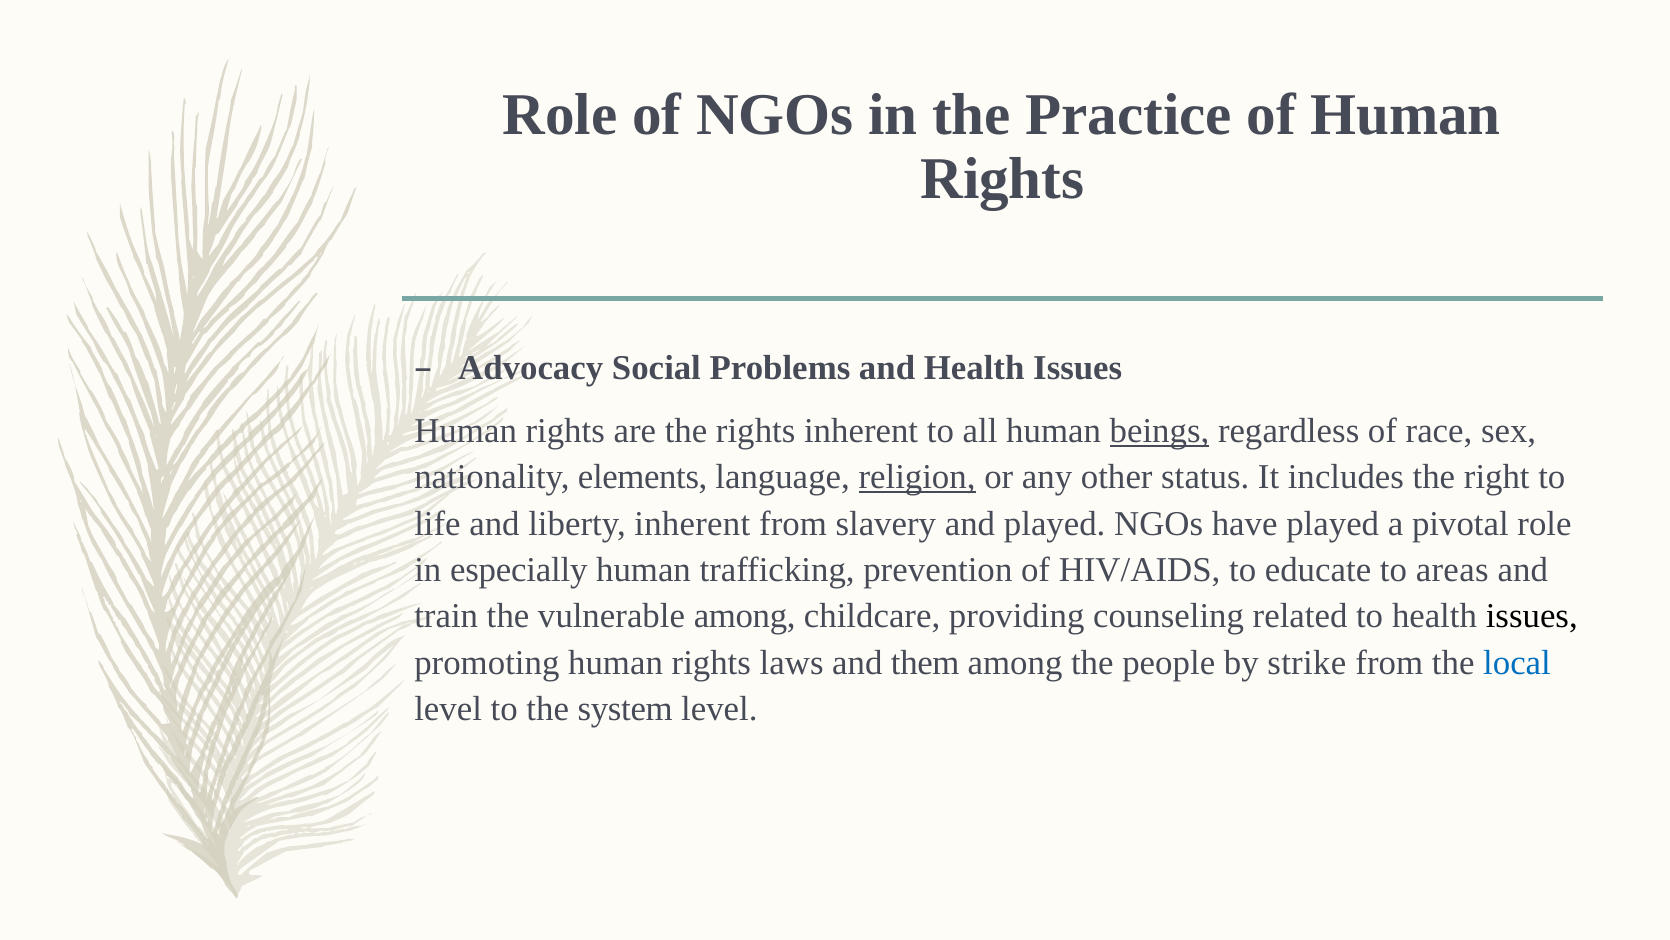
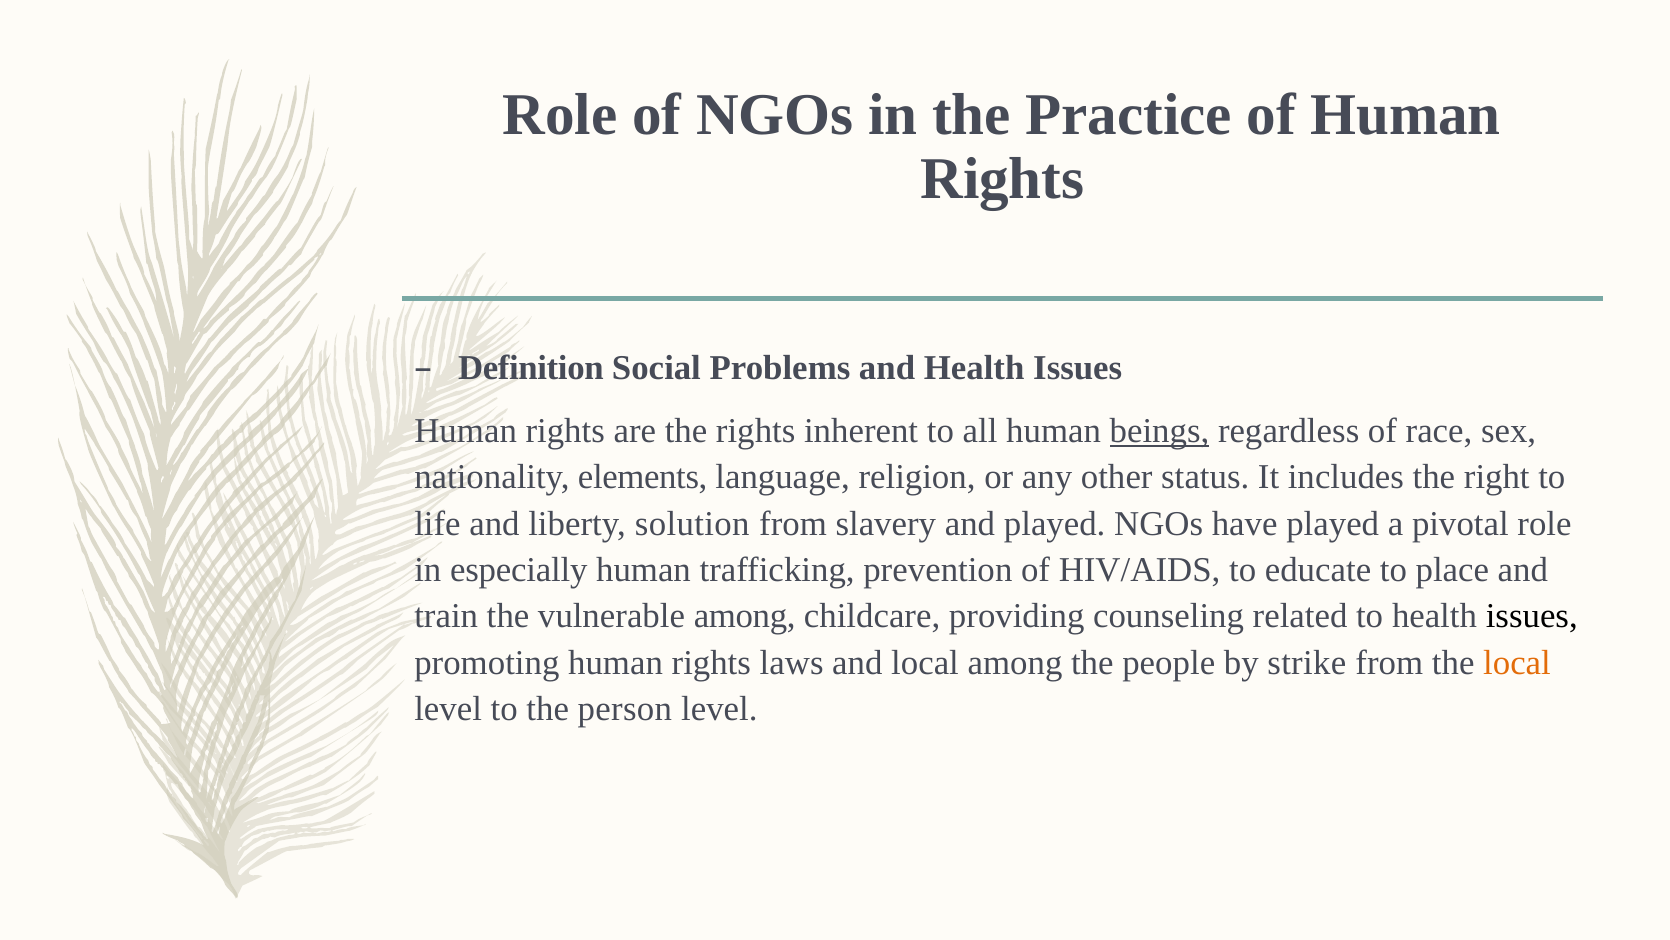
Advocacy: Advocacy -> Definition
religion underline: present -> none
liberty inherent: inherent -> solution
areas: areas -> place
and them: them -> local
local at (1517, 662) colour: blue -> orange
system: system -> person
